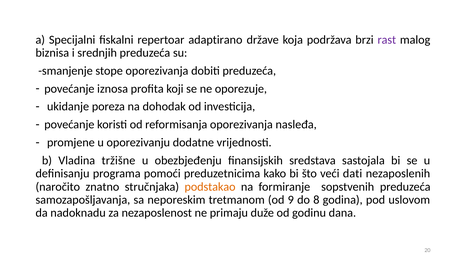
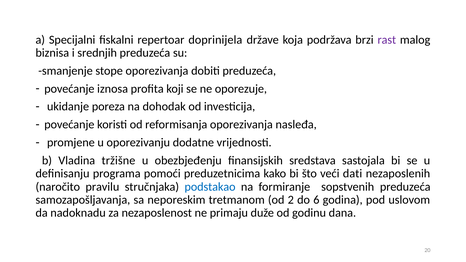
adaptirano: adaptirano -> doprinijela
znatno: znatno -> pravilu
podstakao colour: orange -> blue
9: 9 -> 2
8: 8 -> 6
